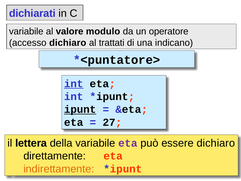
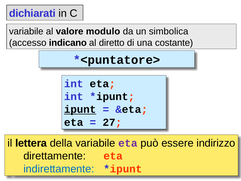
operatore: operatore -> simbolica
accesso dichiaro: dichiaro -> indicano
trattati: trattati -> diretto
indicano: indicano -> costante
int at (74, 84) underline: present -> none
essere dichiaro: dichiaro -> indirizzo
indirettamente colour: orange -> blue
